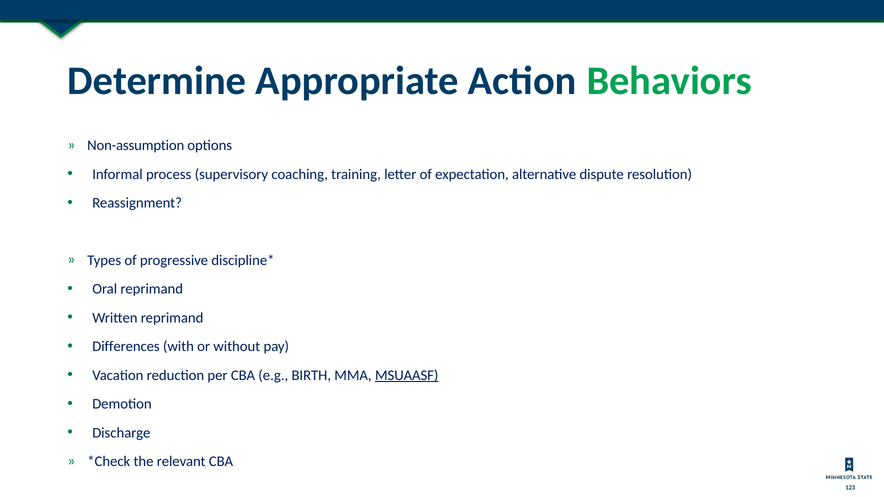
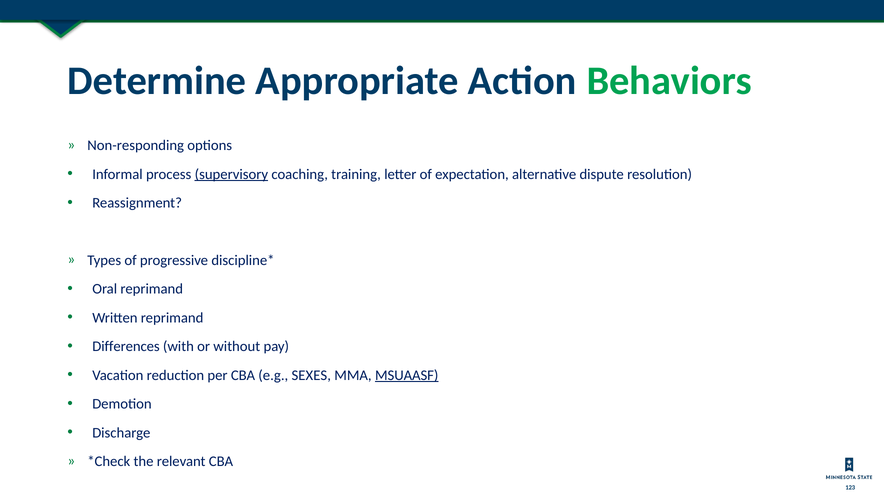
Non-assumption: Non-assumption -> Non-responding
supervisory underline: none -> present
BIRTH: BIRTH -> SEXES
